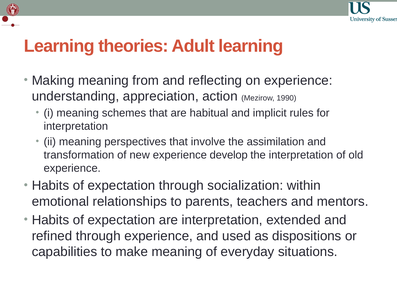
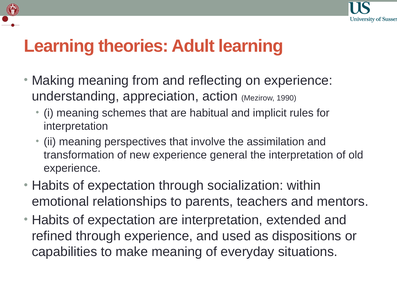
develop: develop -> general
